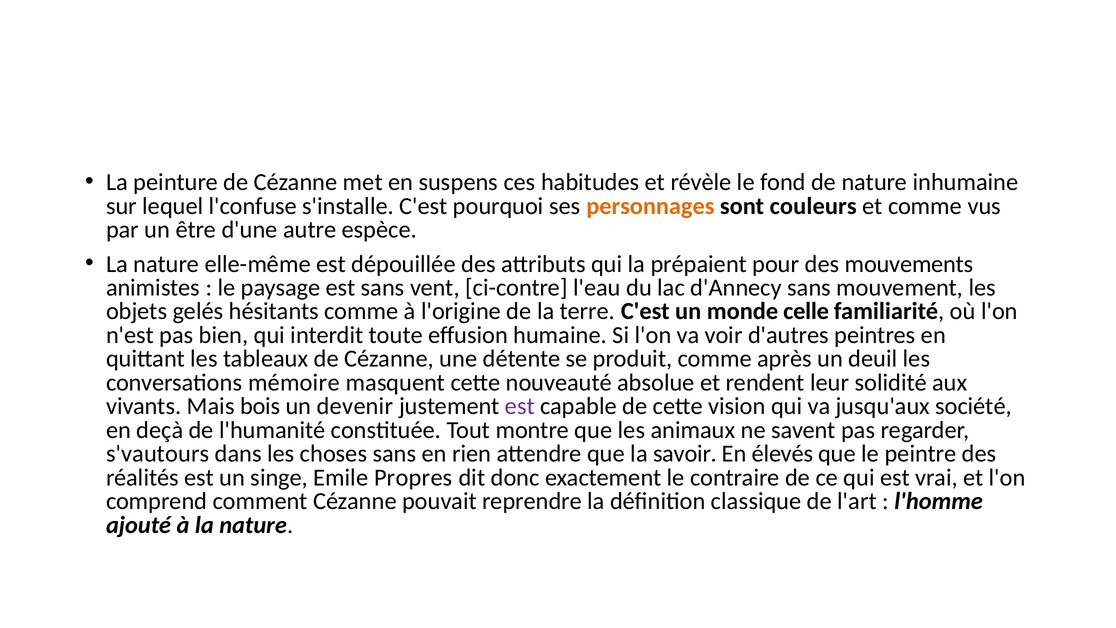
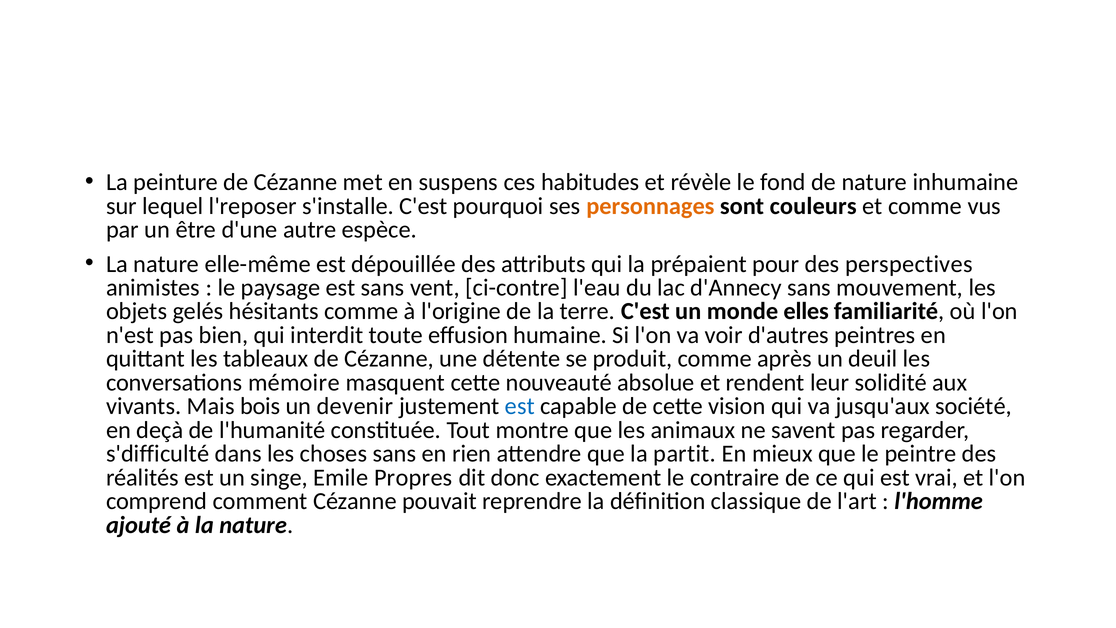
l'confuse: l'confuse -> l'reposer
mouvements: mouvements -> perspectives
celle: celle -> elles
est at (520, 406) colour: purple -> blue
s'vautours: s'vautours -> s'difficulté
savoir: savoir -> partit
élevés: élevés -> mieux
